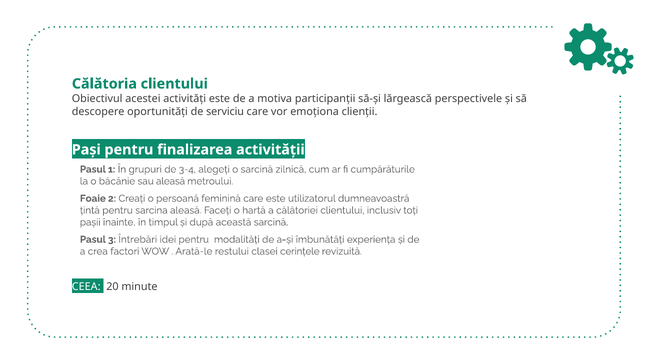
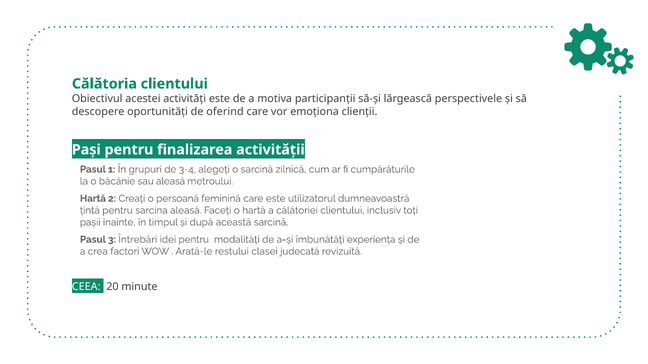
serviciu: serviciu -> oferind
Foaie at (93, 199): Foaie -> Hartă
cerințele: cerințele -> judecată
